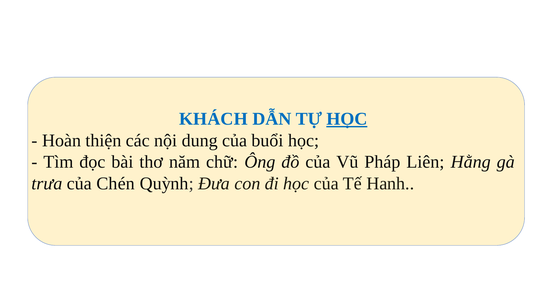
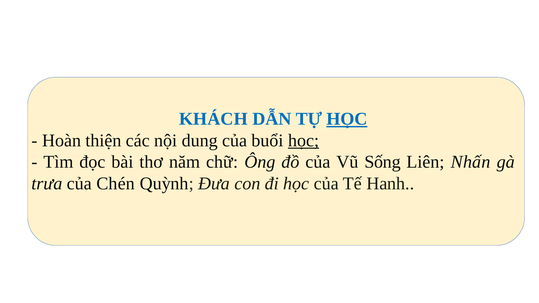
học at (304, 141) underline: none -> present
Pháp: Pháp -> Sống
Hằng: Hằng -> Nhấn
